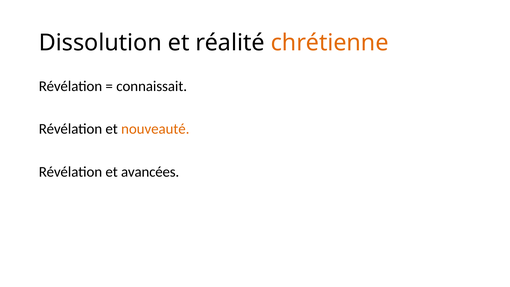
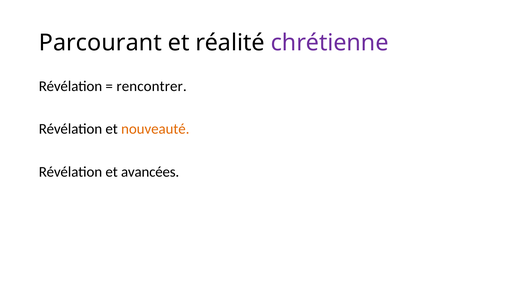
Dissolution: Dissolution -> Parcourant
chrétienne colour: orange -> purple
connaissait: connaissait -> rencontrer
